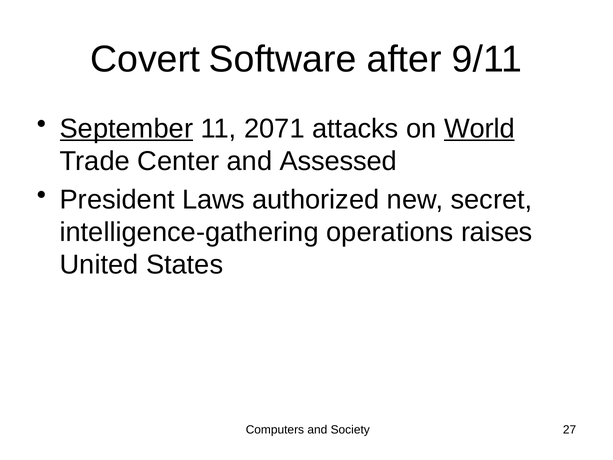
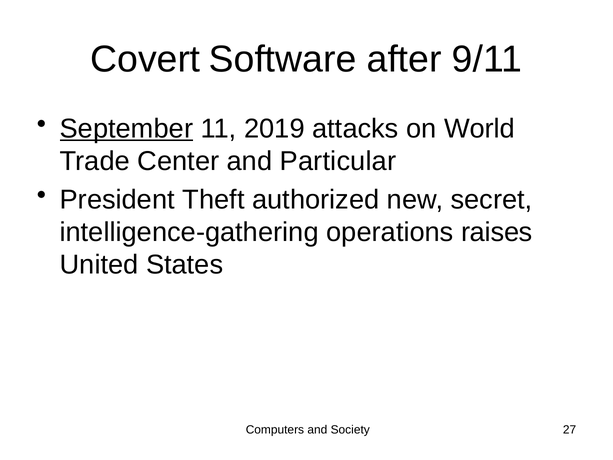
2071: 2071 -> 2019
World underline: present -> none
Assessed: Assessed -> Particular
Laws: Laws -> Theft
